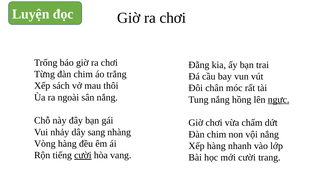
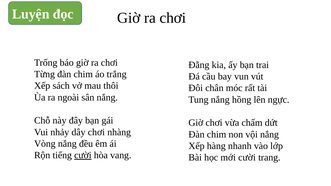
ngực underline: present -> none
dây sang: sang -> chơi
Vòng hàng: hàng -> nắng
